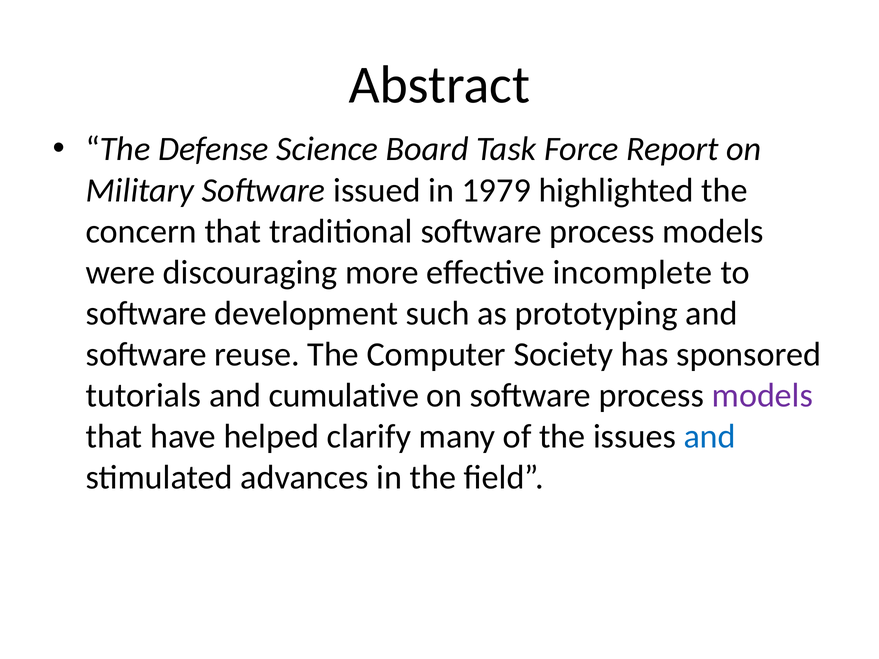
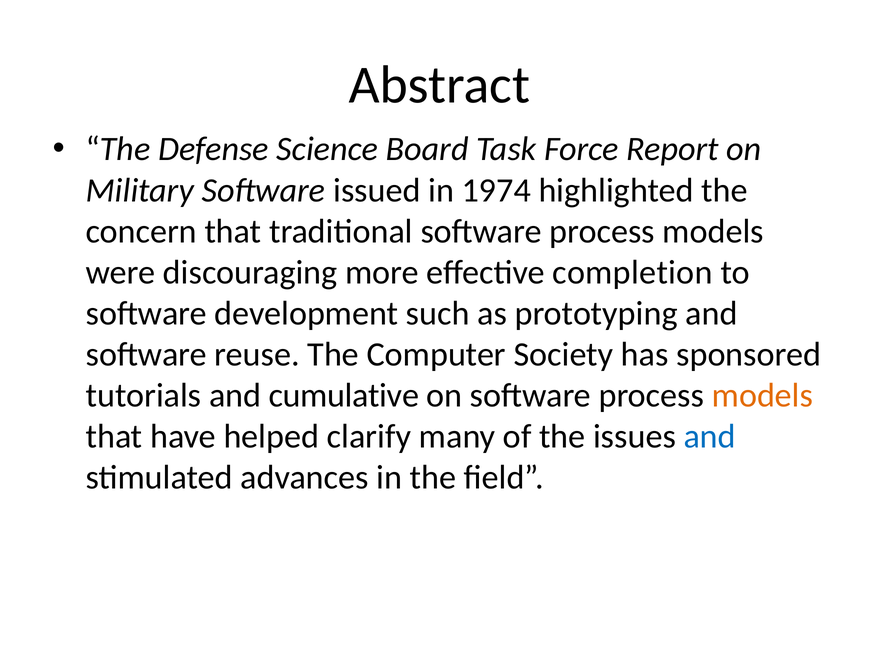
1979: 1979 -> 1974
incomplete: incomplete -> completion
models at (762, 396) colour: purple -> orange
